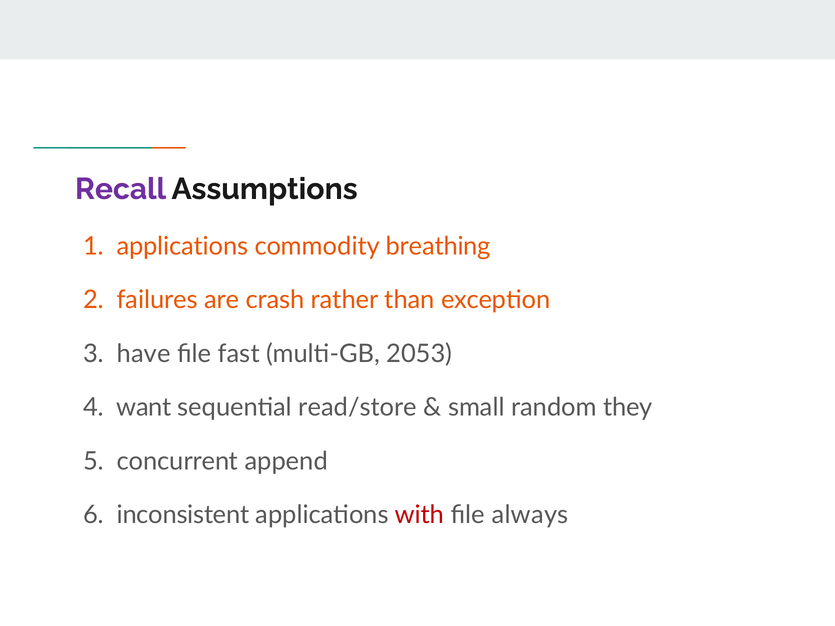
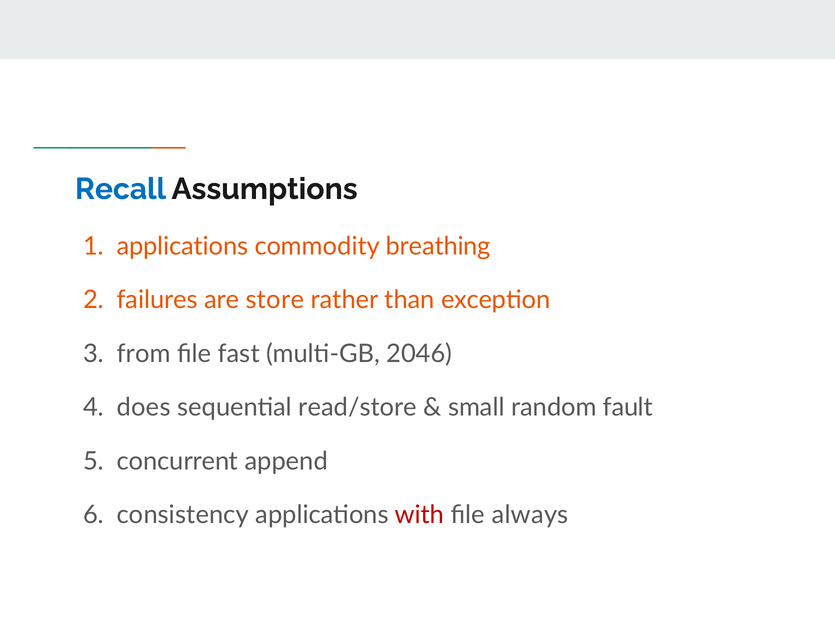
Recall colour: purple -> blue
crash: crash -> store
have: have -> from
2053: 2053 -> 2046
want: want -> does
they: they -> fault
inconsistent: inconsistent -> consistency
